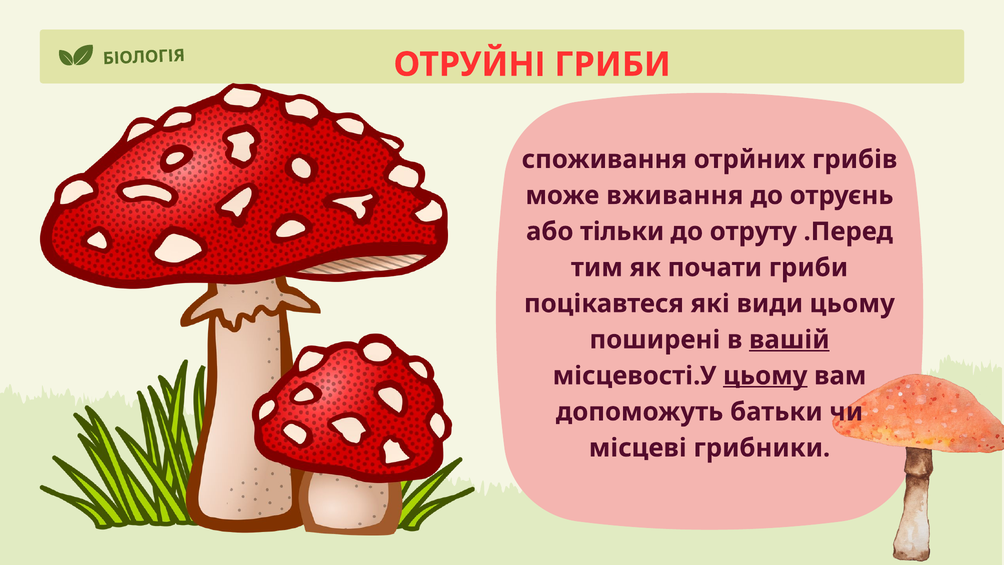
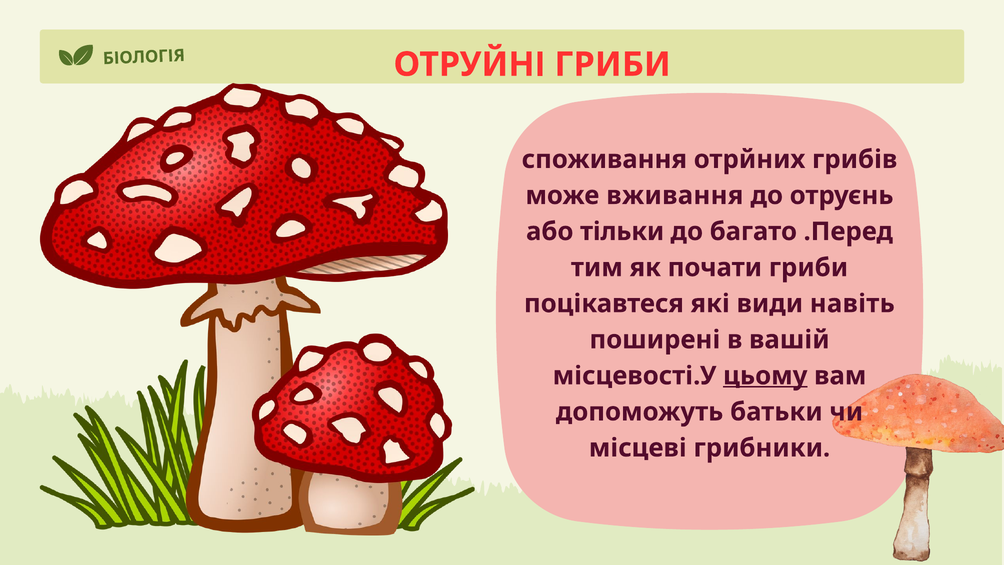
отруту: отруту -> багато
види цьому: цьому -> навіть
вашій underline: present -> none
